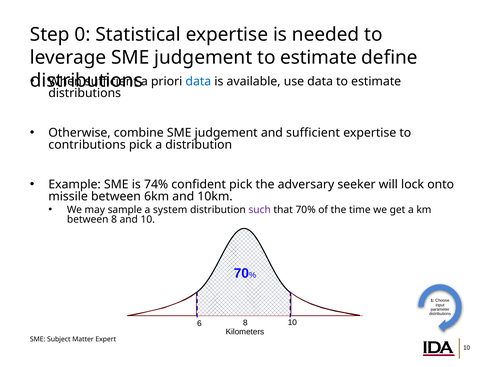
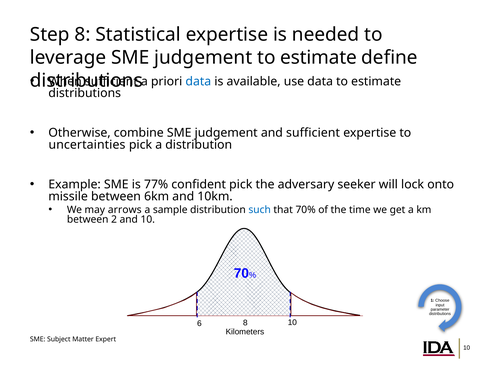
Step 0: 0 -> 8
contributions: contributions -> uncertainties
74%: 74% -> 77%
sample: sample -> arrows
system: system -> sample
such colour: purple -> blue
between 8: 8 -> 2
